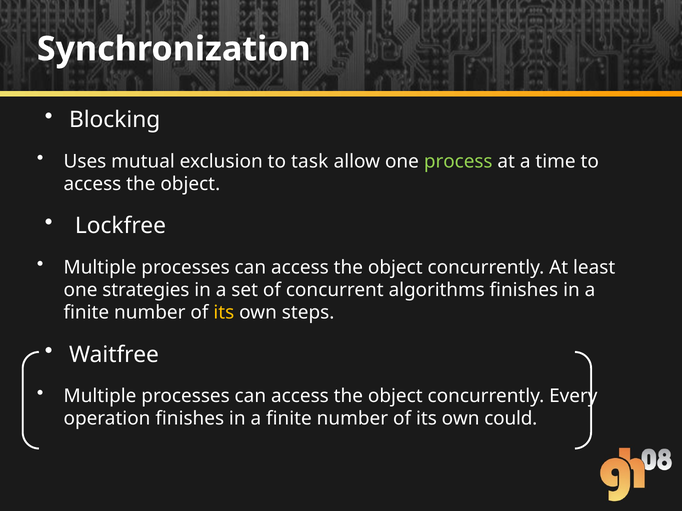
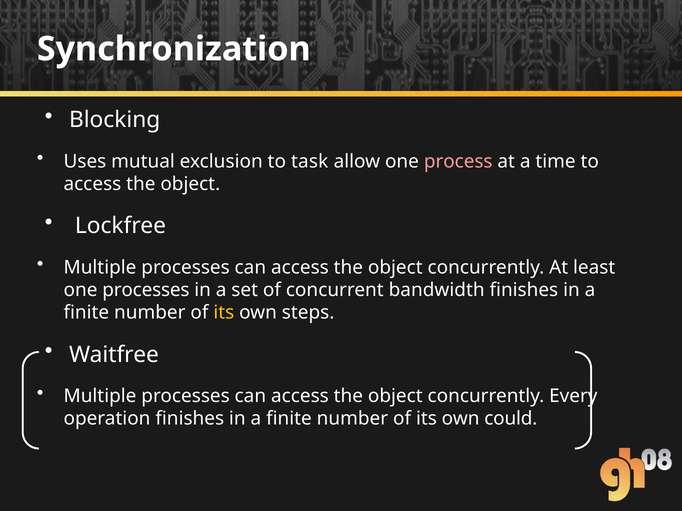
process colour: light green -> pink
one strategies: strategies -> processes
algorithms: algorithms -> bandwidth
